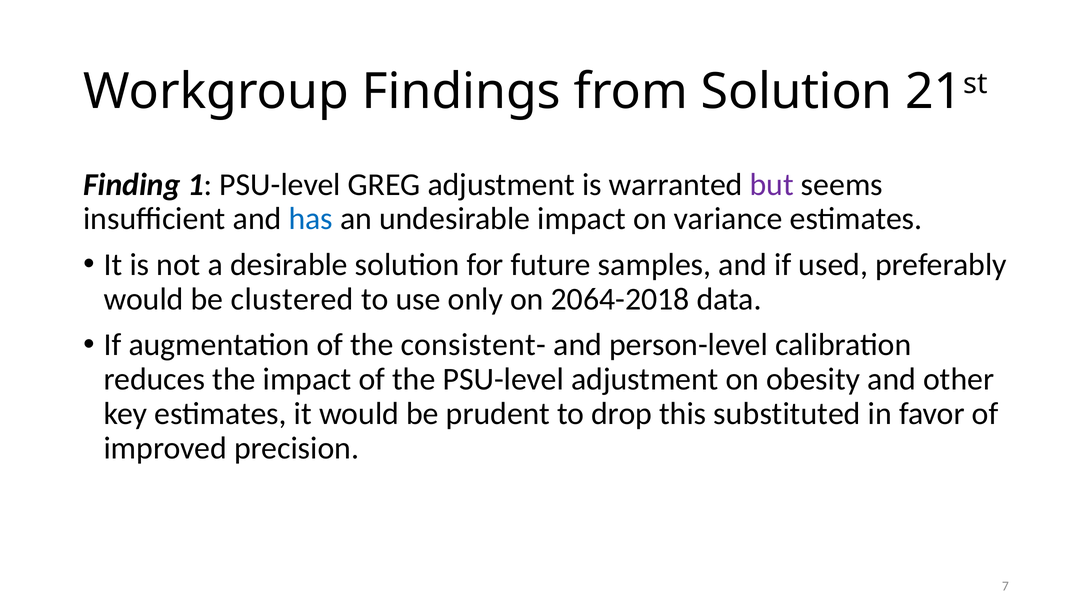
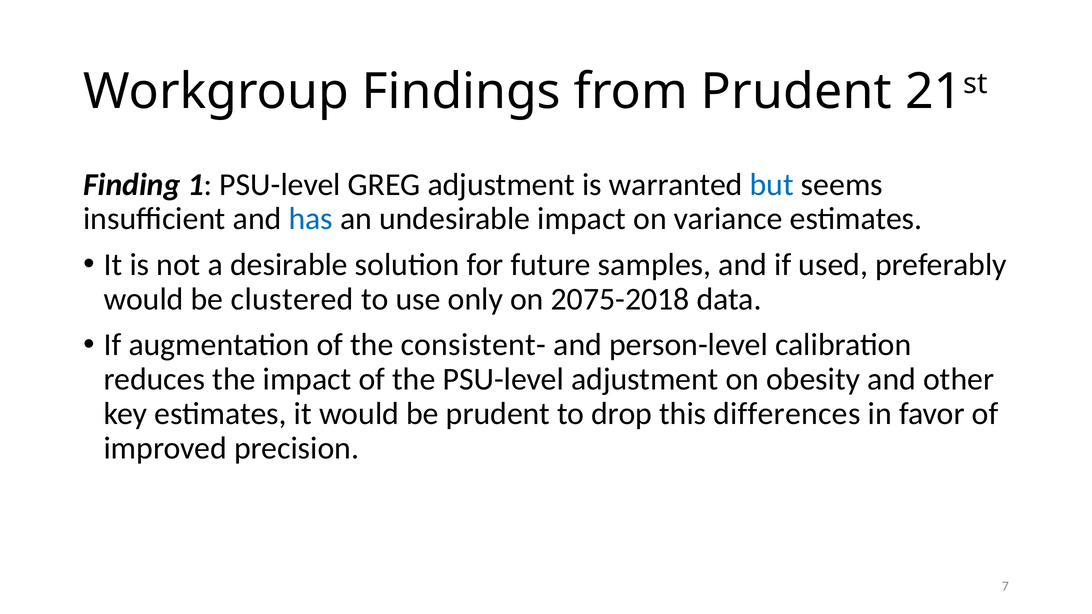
from Solution: Solution -> Prudent
but colour: purple -> blue
2064-2018: 2064-2018 -> 2075-2018
substituted: substituted -> differences
